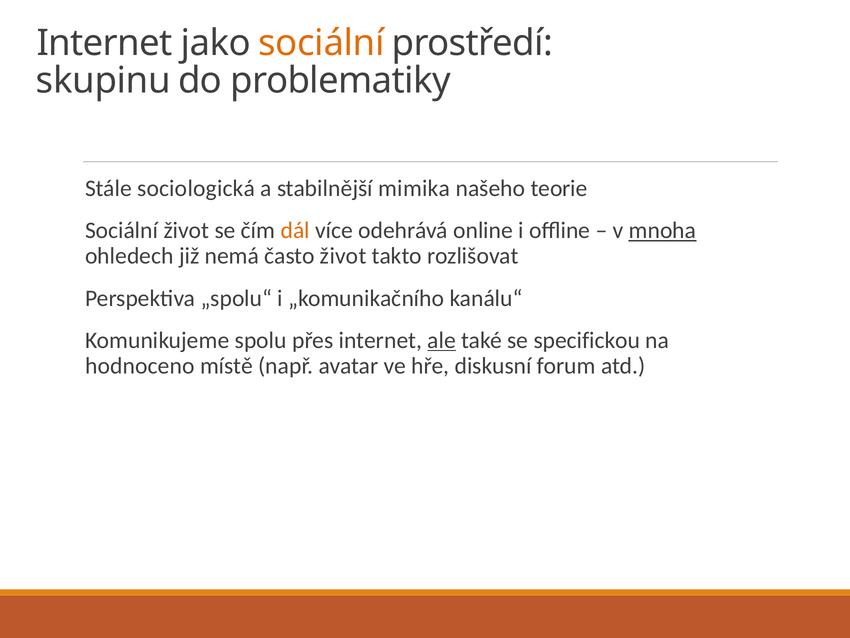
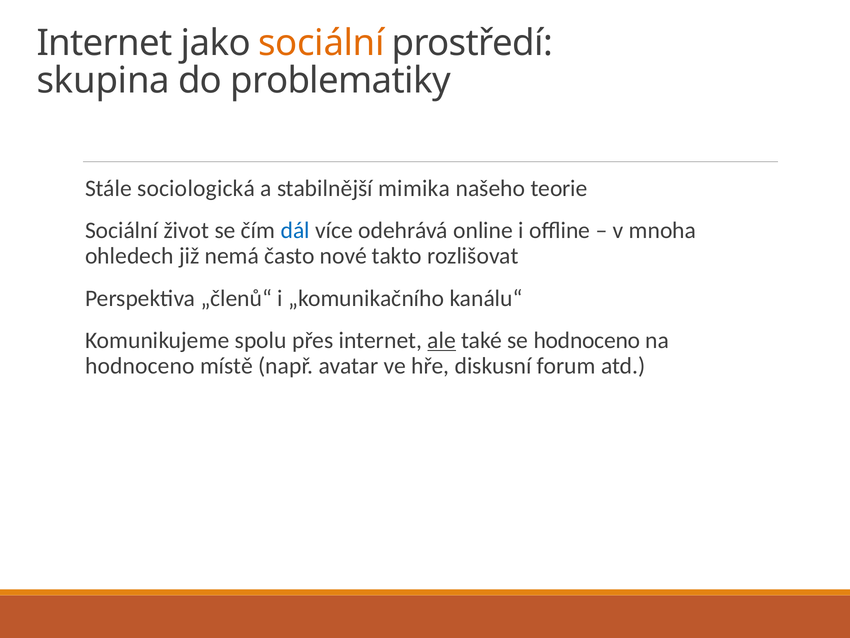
skupinu: skupinu -> skupina
dál colour: orange -> blue
mnoha underline: present -> none
často život: život -> nové
„spolu“: „spolu“ -> „členů“
se specifickou: specifickou -> hodnoceno
